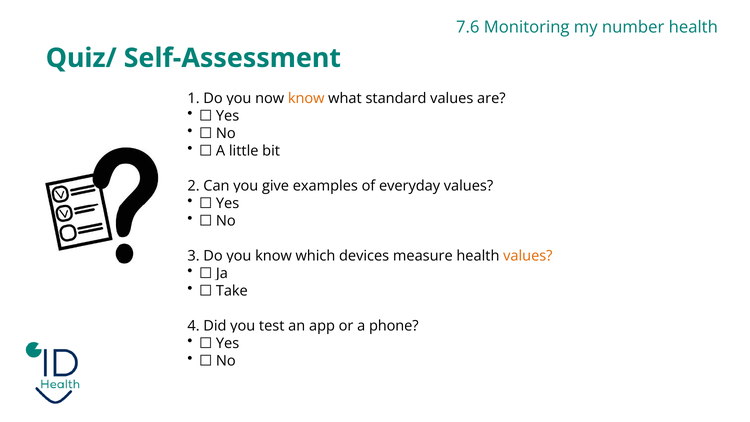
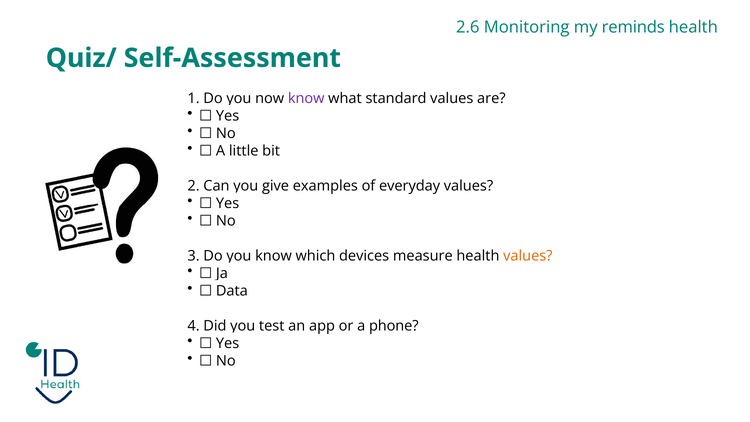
7.6: 7.6 -> 2.6
number: number -> reminds
know at (306, 98) colour: orange -> purple
Take: Take -> Data
